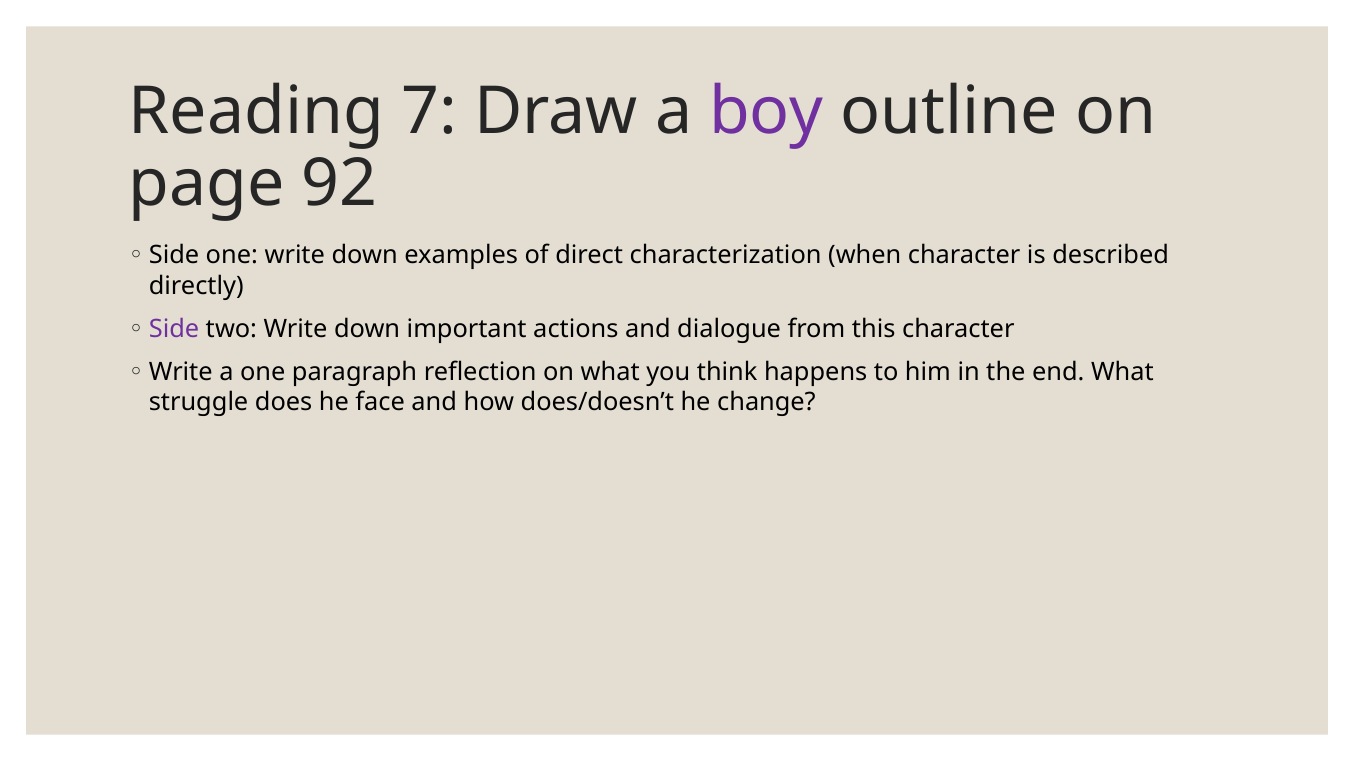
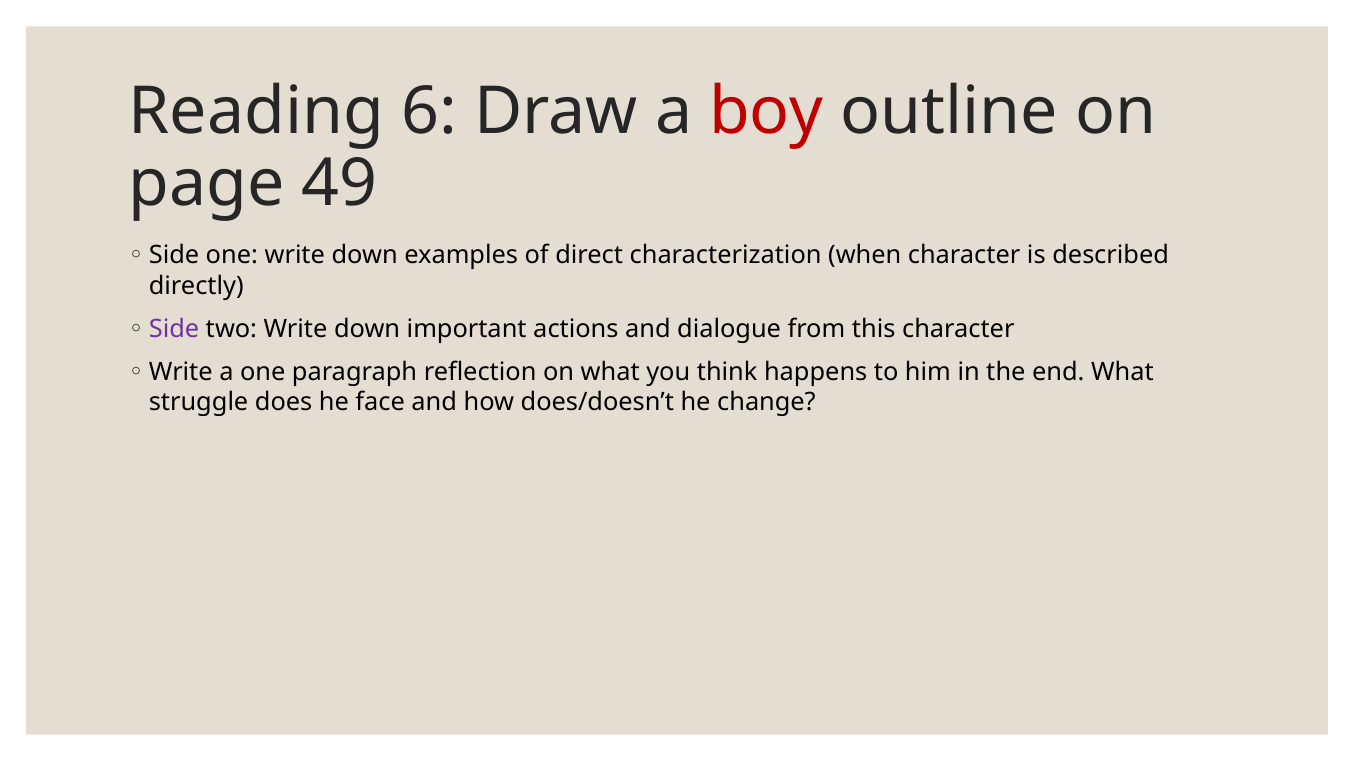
7: 7 -> 6
boy colour: purple -> red
92: 92 -> 49
